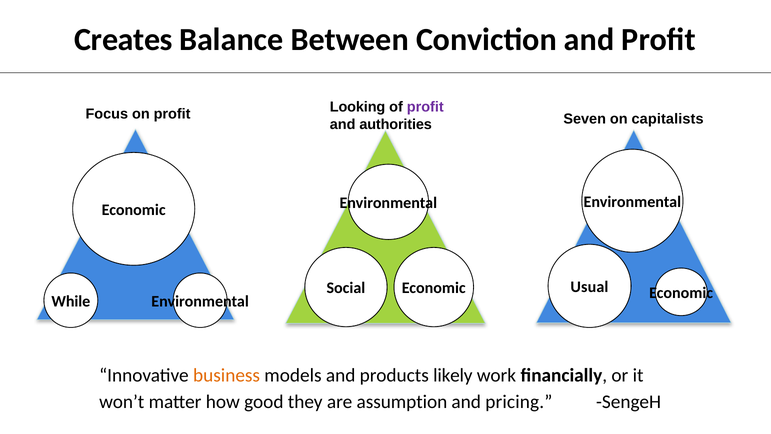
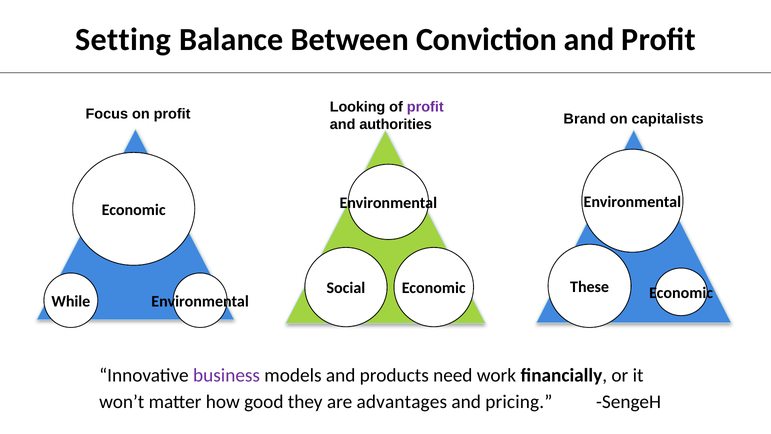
Creates: Creates -> Setting
Seven: Seven -> Brand
Usual: Usual -> These
business colour: orange -> purple
likely: likely -> need
assumption: assumption -> advantages
